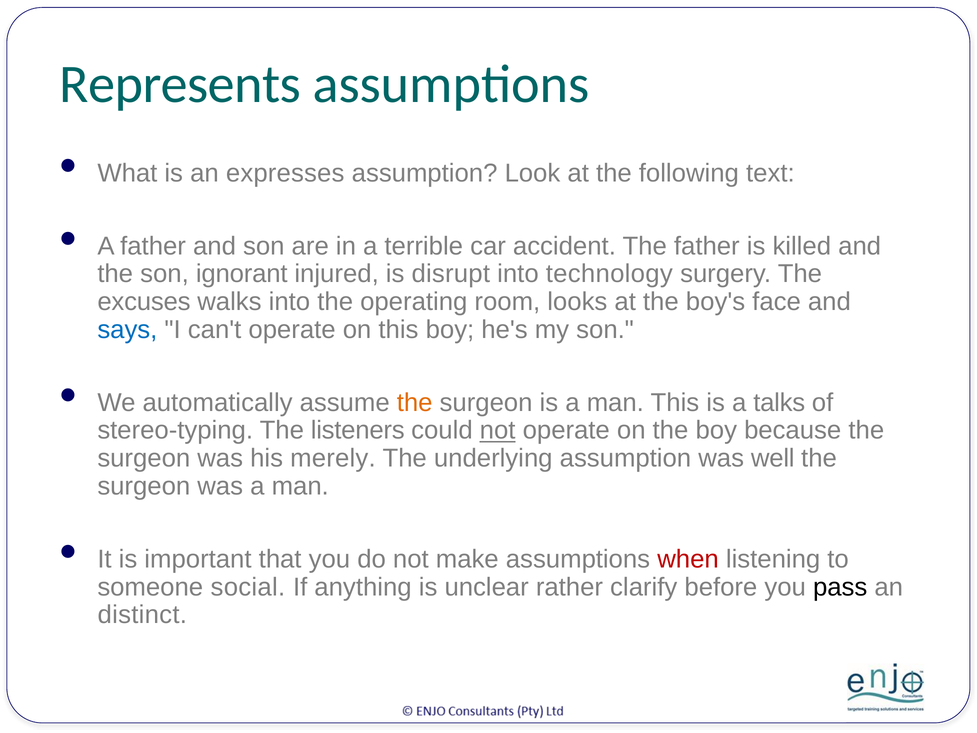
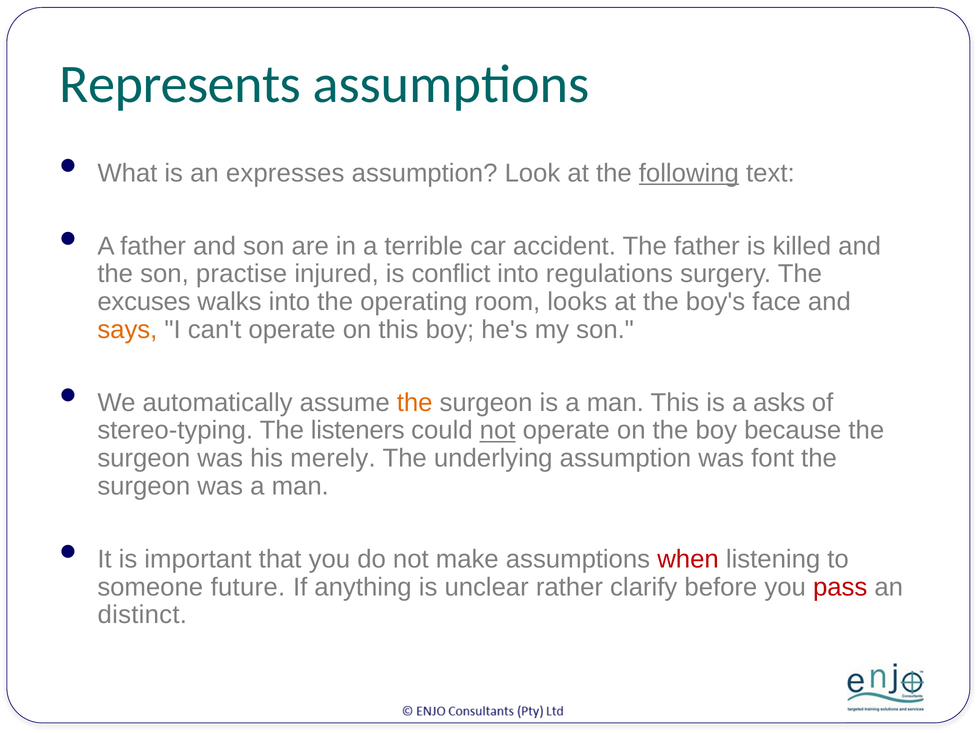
following underline: none -> present
ignorant: ignorant -> practise
disrupt: disrupt -> conflict
technology: technology -> regulations
says colour: blue -> orange
talks: talks -> asks
well: well -> font
social: social -> future
pass colour: black -> red
